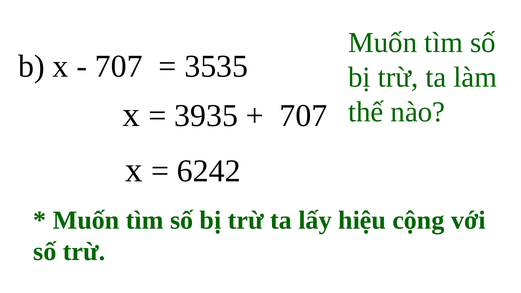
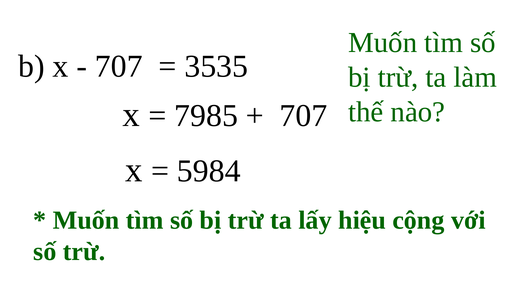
3935: 3935 -> 7985
6242: 6242 -> 5984
